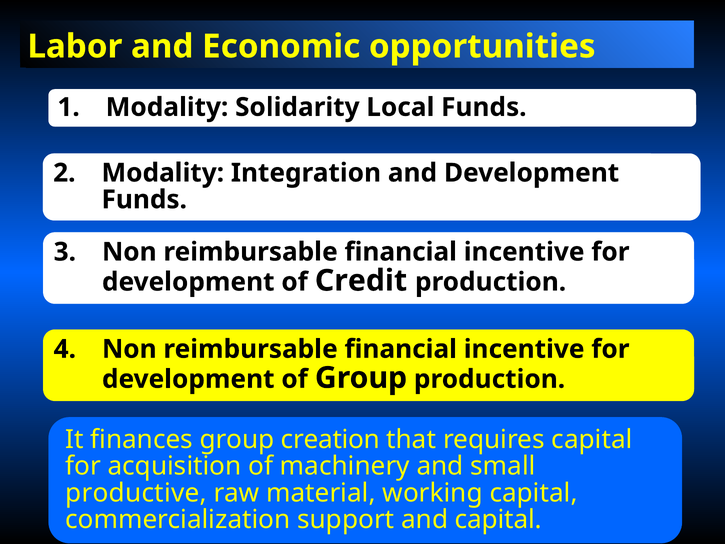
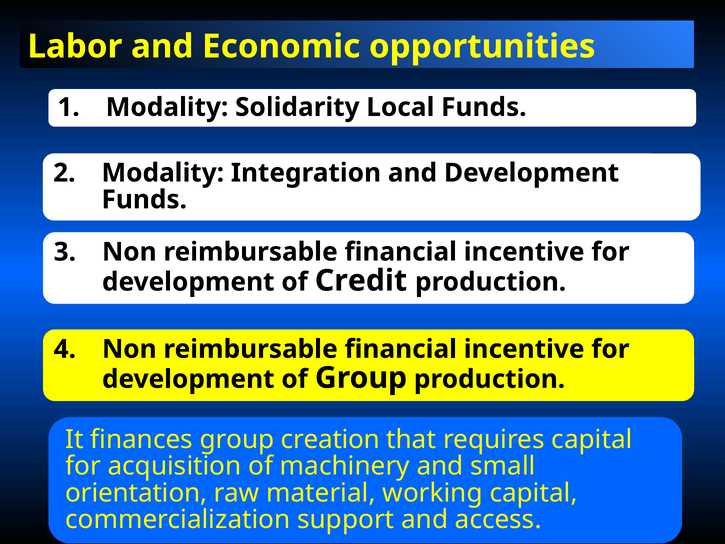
productive: productive -> orientation
and capital: capital -> access
